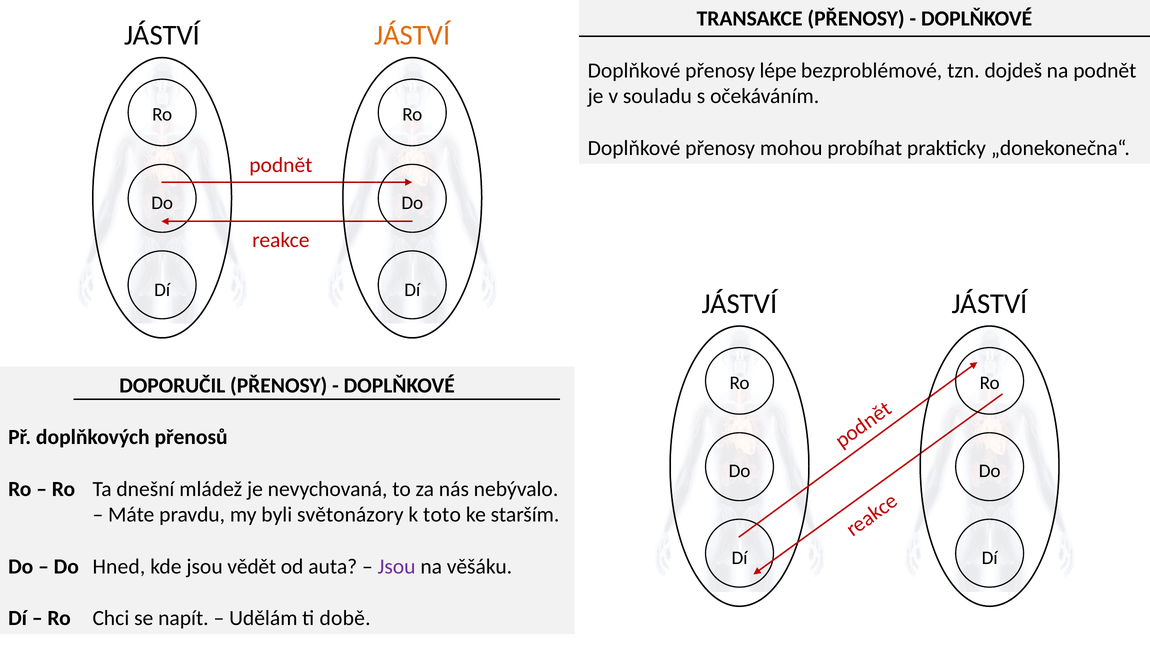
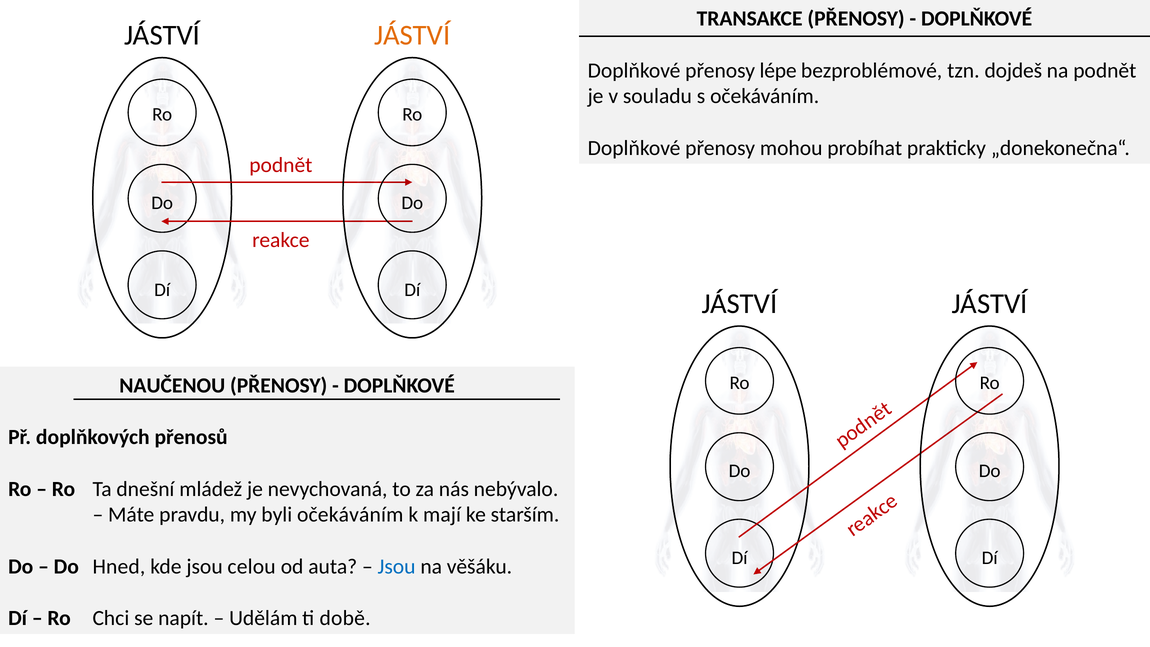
DOPORUČIL: DOPORUČIL -> NAUČENOU
byli světonázory: světonázory -> očekáváním
toto: toto -> mají
vědět: vědět -> celou
Jsou at (397, 566) colour: purple -> blue
